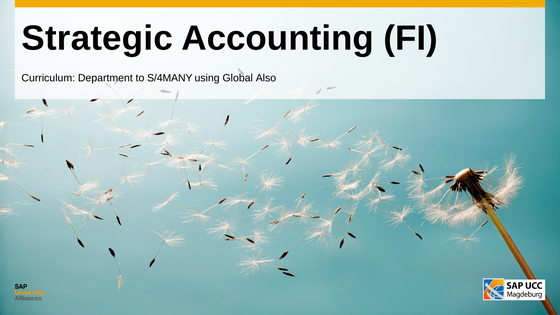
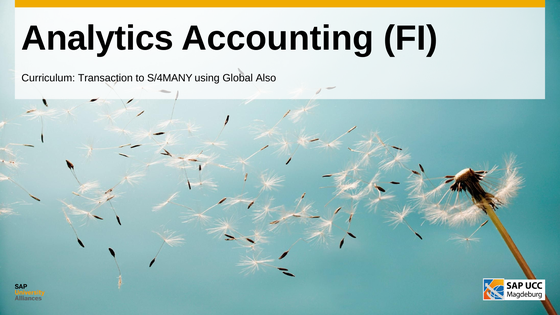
Strategic: Strategic -> Analytics
Department: Department -> Transaction
